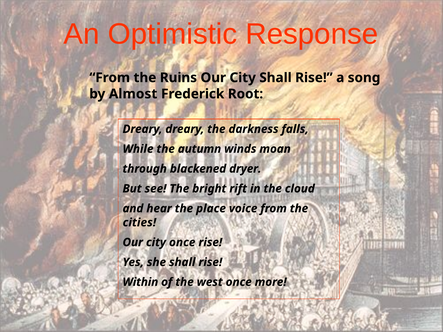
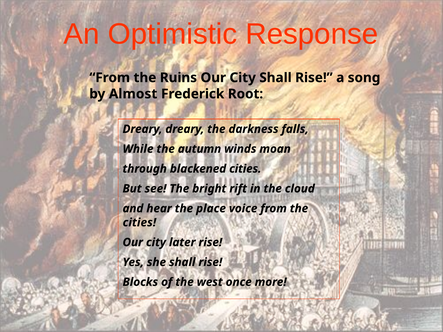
blackened dryer: dryer -> cities
city once: once -> later
Within: Within -> Blocks
